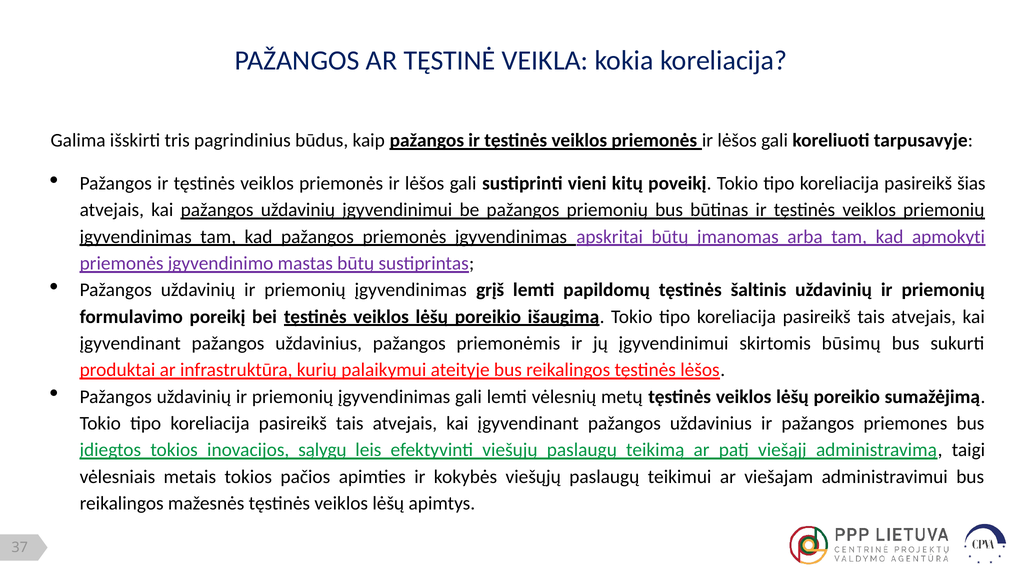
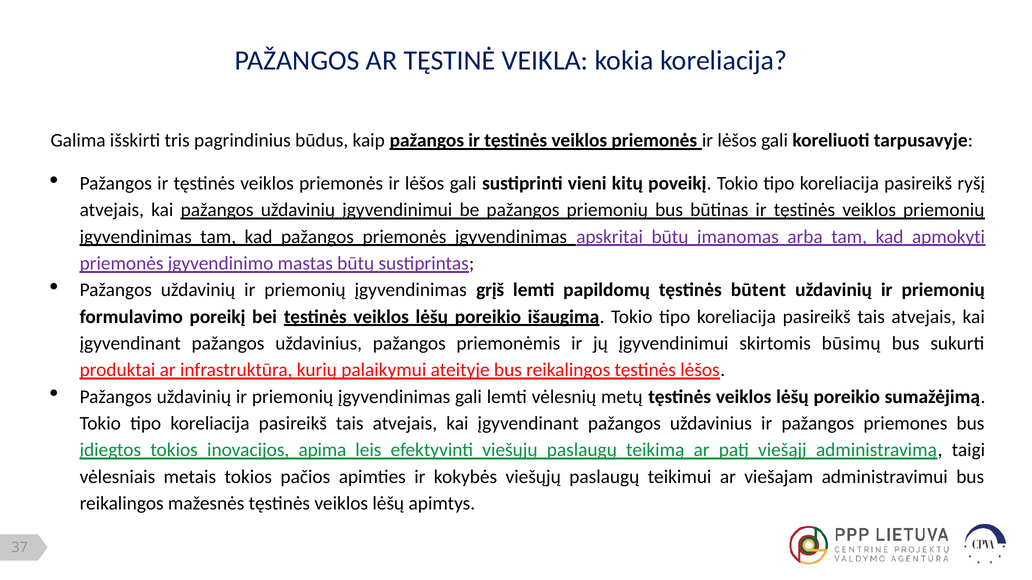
šias: šias -> ryšį
šaltinis: šaltinis -> būtent
sąlygų: sąlygų -> apima
